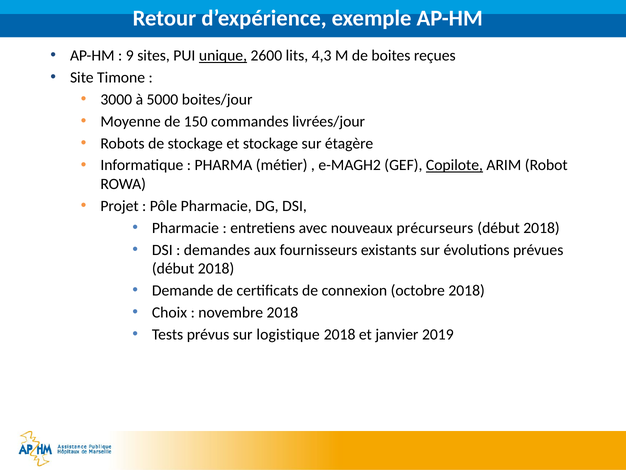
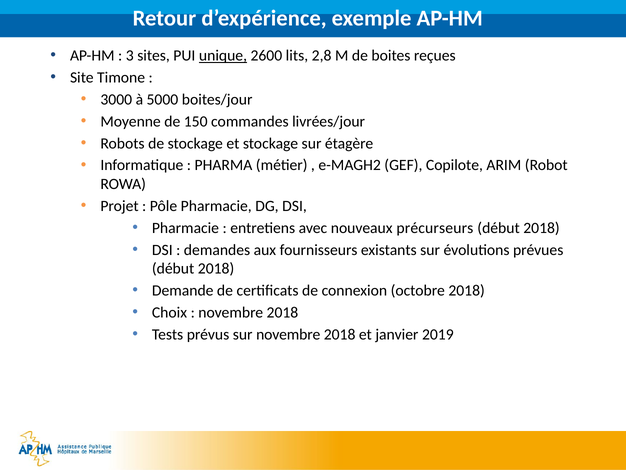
9: 9 -> 3
4,3: 4,3 -> 2,8
Copilote underline: present -> none
sur logistique: logistique -> novembre
